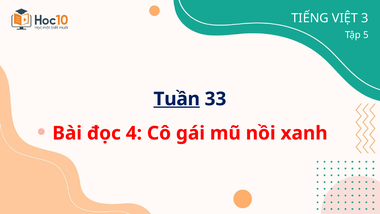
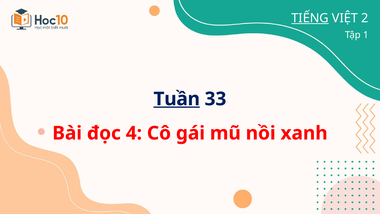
TIẾNG underline: none -> present
3: 3 -> 2
5: 5 -> 1
